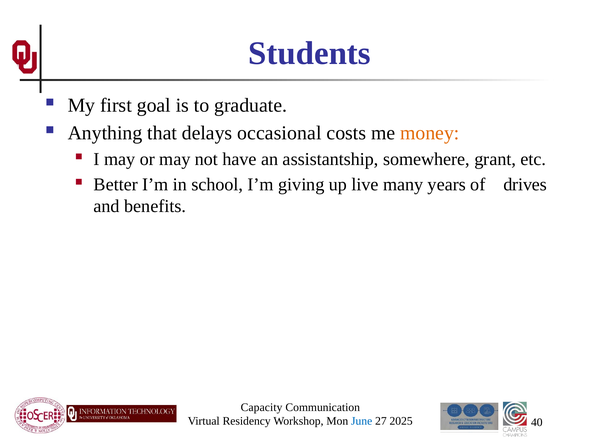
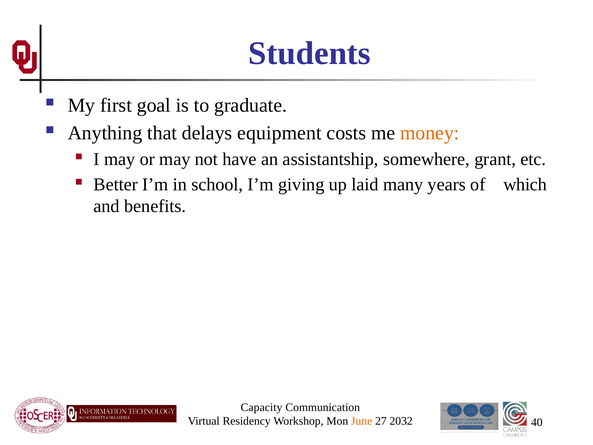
occasional: occasional -> equipment
live: live -> laid
drives: drives -> which
June colour: blue -> orange
2025: 2025 -> 2032
